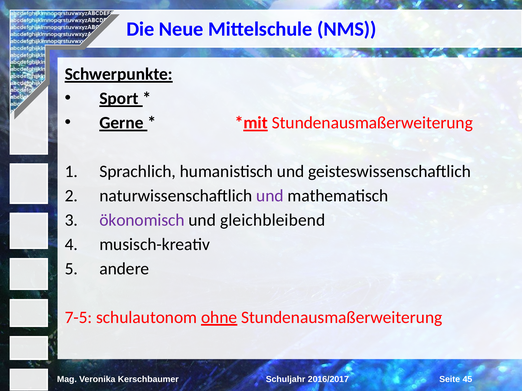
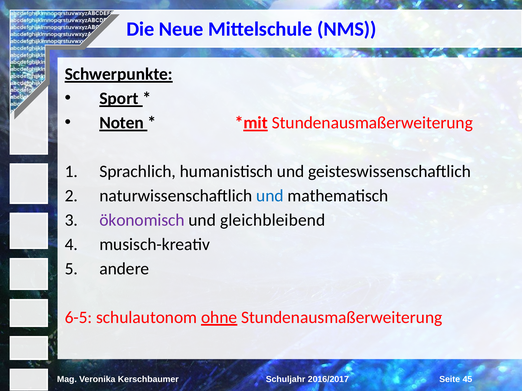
Gerne: Gerne -> Noten
und at (270, 196) colour: purple -> blue
7-5: 7-5 -> 6-5
